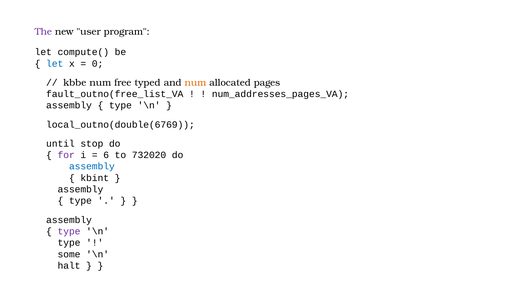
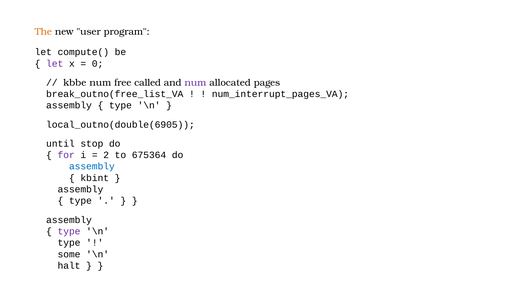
The colour: purple -> orange
let at (55, 64) colour: blue -> purple
typed: typed -> called
num at (195, 83) colour: orange -> purple
fault_outno(free_list_VA: fault_outno(free_list_VA -> break_outno(free_list_VA
num_addresses_pages_VA: num_addresses_pages_VA -> num_interrupt_pages_VA
local_outno(double(6769: local_outno(double(6769 -> local_outno(double(6905
6: 6 -> 2
732020: 732020 -> 675364
